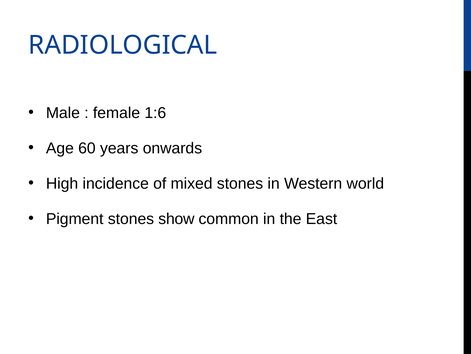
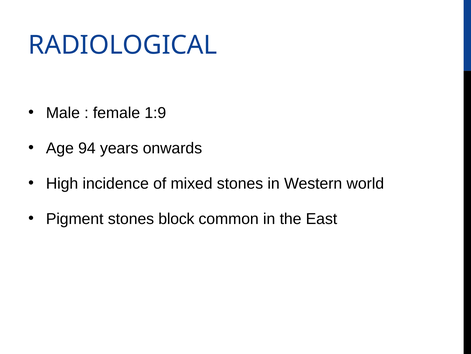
1:6: 1:6 -> 1:9
60: 60 -> 94
show: show -> block
